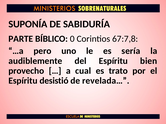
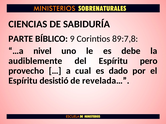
SUPONÍA: SUPONÍA -> CIENCIAS
0: 0 -> 9
67:7,8: 67:7,8 -> 89:7,8
pero: pero -> nivel
sería: sería -> debe
bien: bien -> pero
trato: trato -> dado
